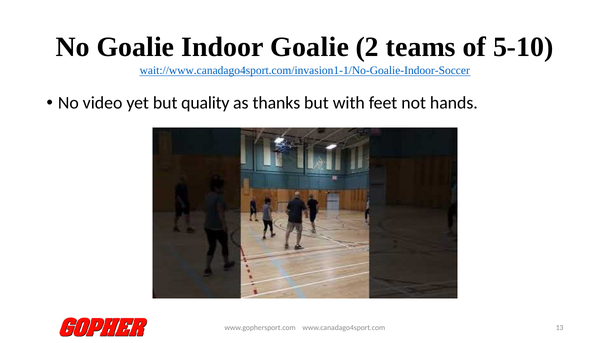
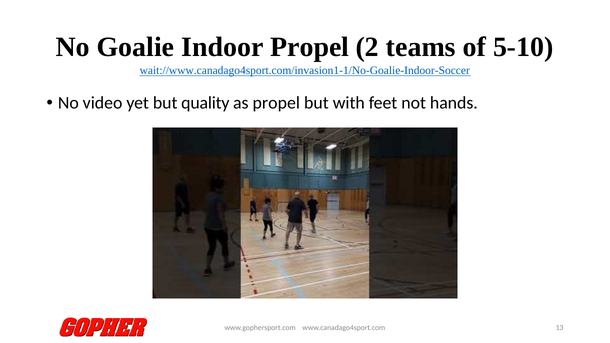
Indoor Goalie: Goalie -> Propel
as thanks: thanks -> propel
